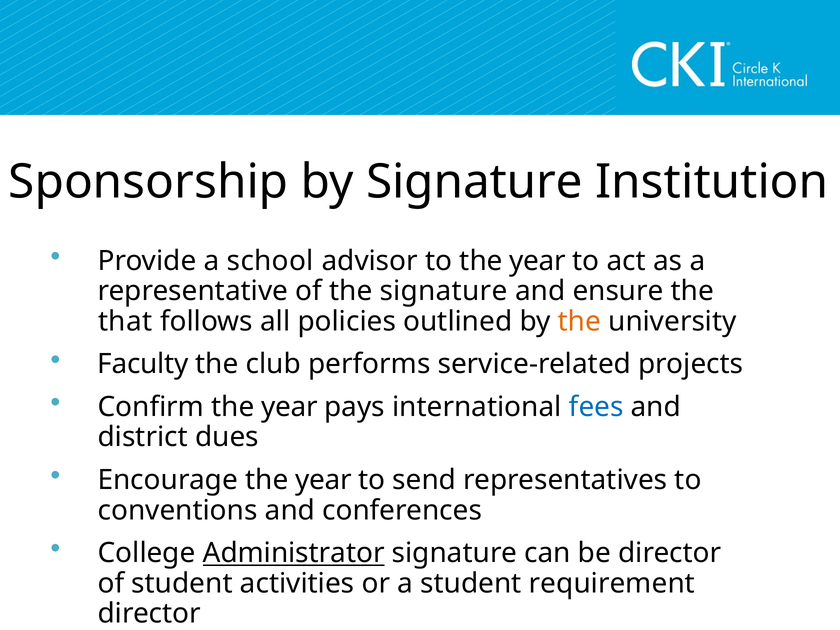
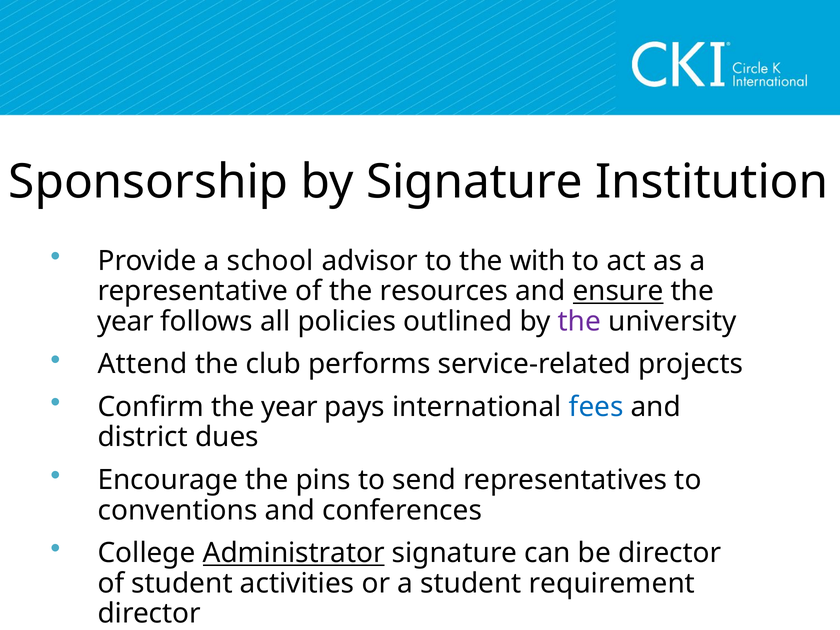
to the year: year -> with
the signature: signature -> resources
ensure underline: none -> present
that at (125, 321): that -> year
the at (579, 321) colour: orange -> purple
Faculty: Faculty -> Attend
Encourage the year: year -> pins
